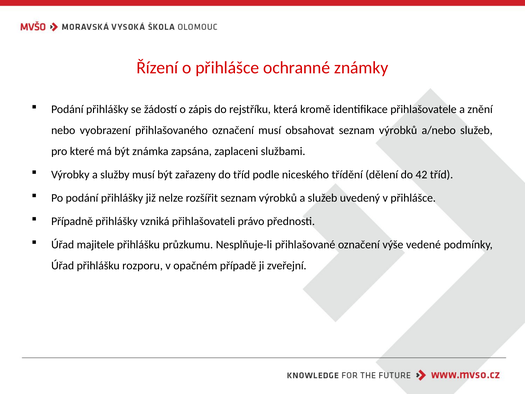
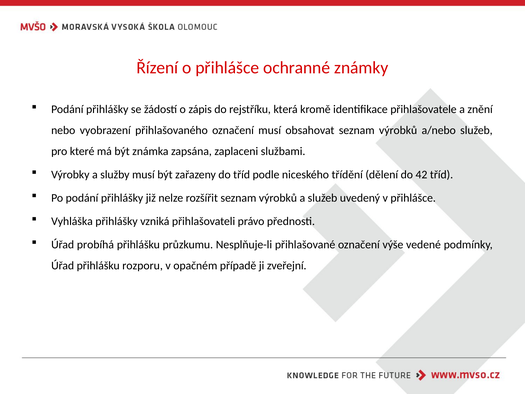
Případně: Případně -> Vyhláška
majitele: majitele -> probíhá
